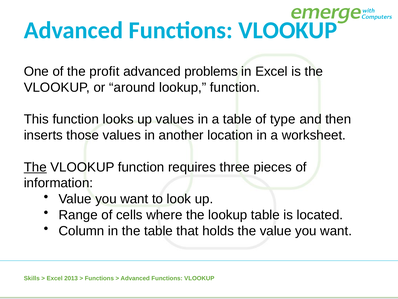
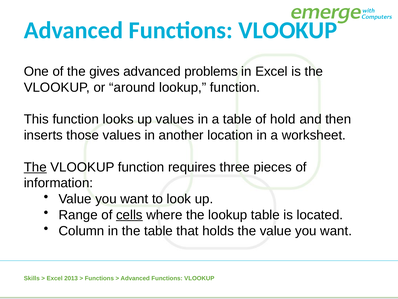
profit: profit -> gives
type: type -> hold
cells underline: none -> present
